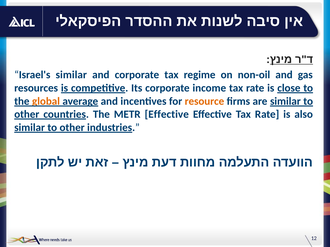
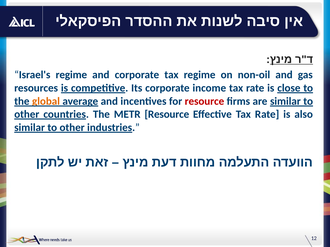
Israel's similar: similar -> regime
resource at (204, 101) colour: orange -> red
METR Effective: Effective -> Resource
